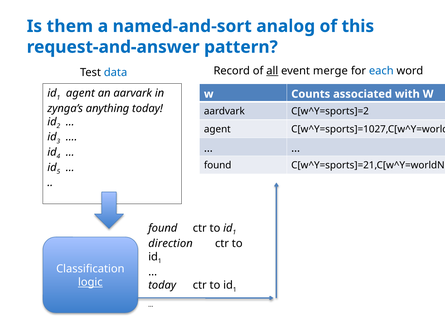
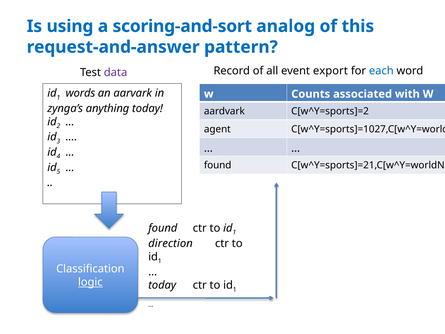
them: them -> using
named-and-sort: named-and-sort -> scoring-and-sort
data colour: blue -> purple
all underline: present -> none
merge: merge -> export
agent at (80, 93): agent -> words
